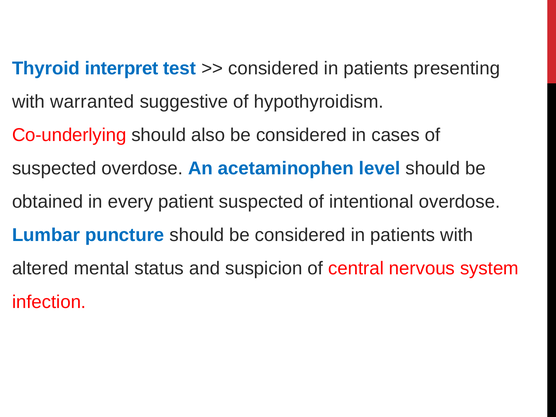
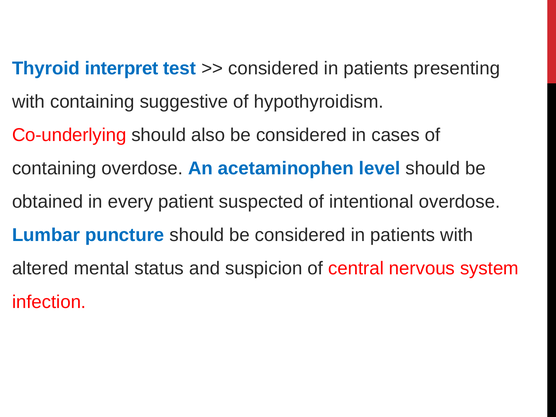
with warranted: warranted -> containing
suspected at (54, 168): suspected -> containing
